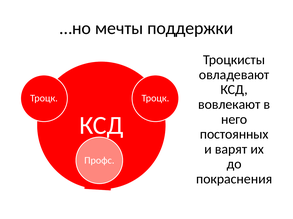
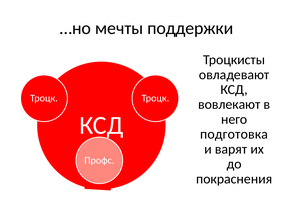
постоянных: постоянных -> подготовка
